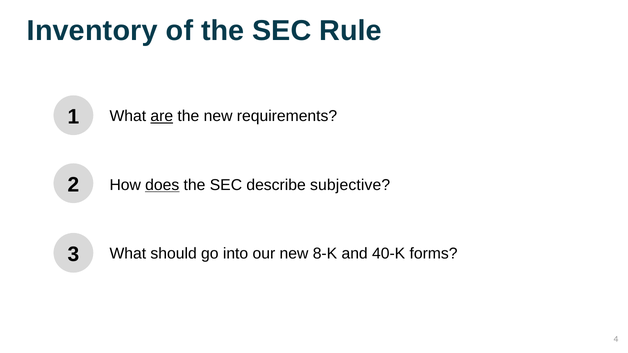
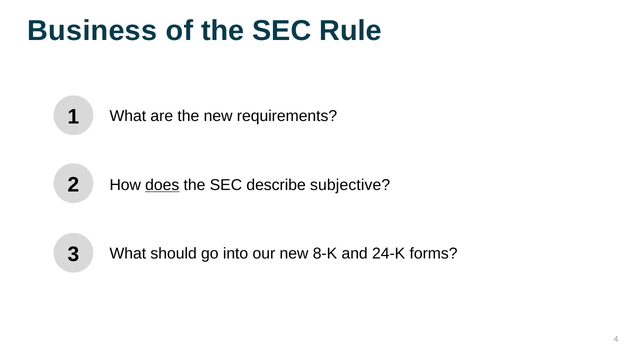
Inventory: Inventory -> Business
are underline: present -> none
40-K: 40-K -> 24-K
